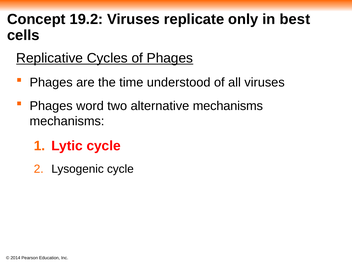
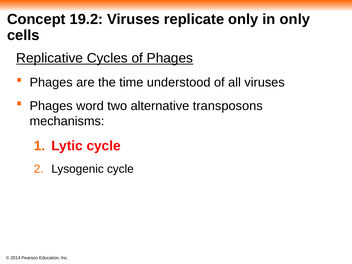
in best: best -> only
alternative mechanisms: mechanisms -> transposons
